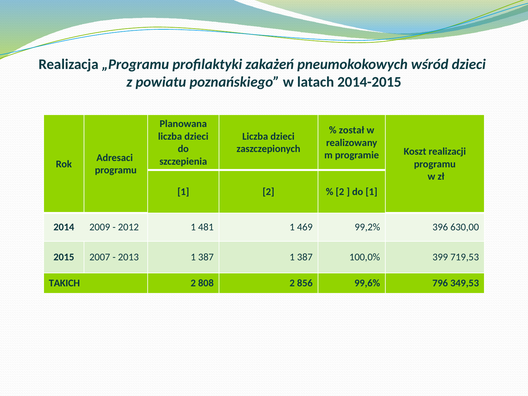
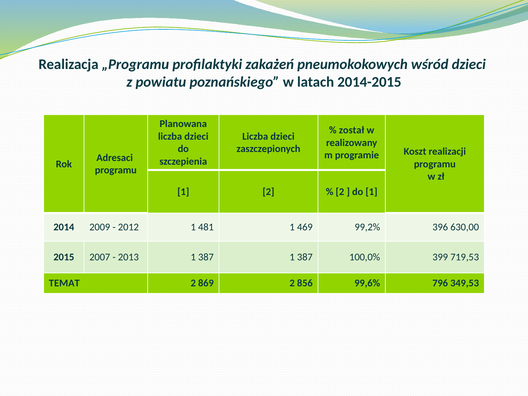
TAKICH: TAKICH -> TEMAT
808: 808 -> 869
